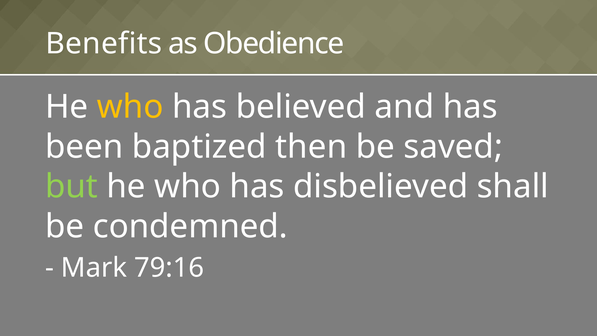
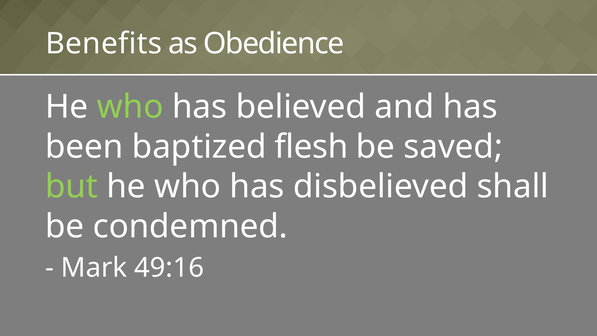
who at (130, 107) colour: yellow -> light green
then: then -> flesh
79:16: 79:16 -> 49:16
